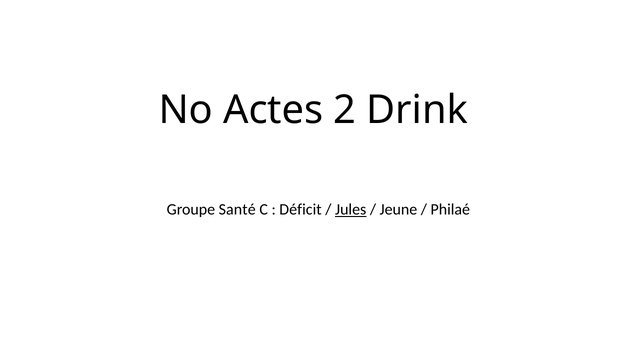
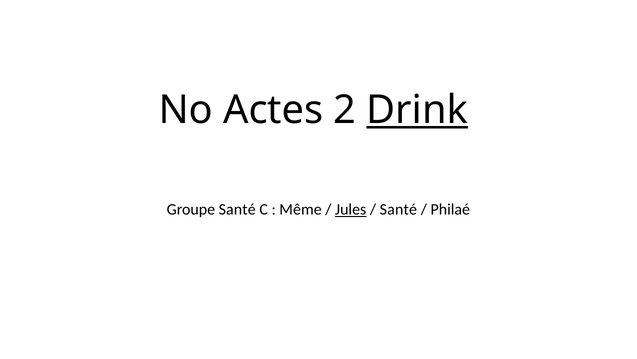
Drink underline: none -> present
Déficit: Déficit -> Même
Jeune at (398, 209): Jeune -> Santé
